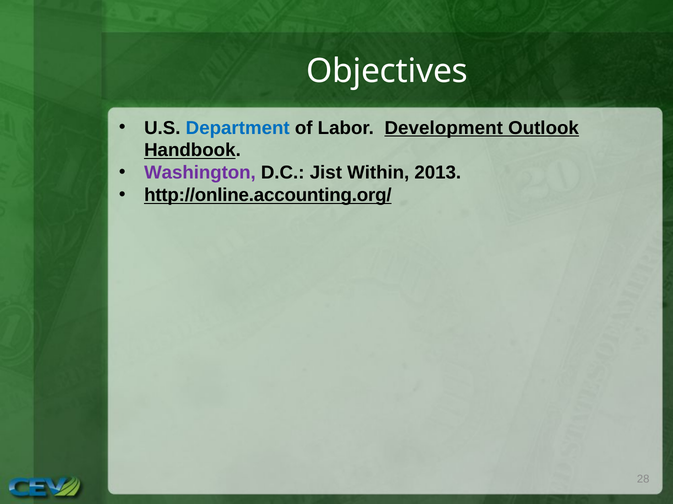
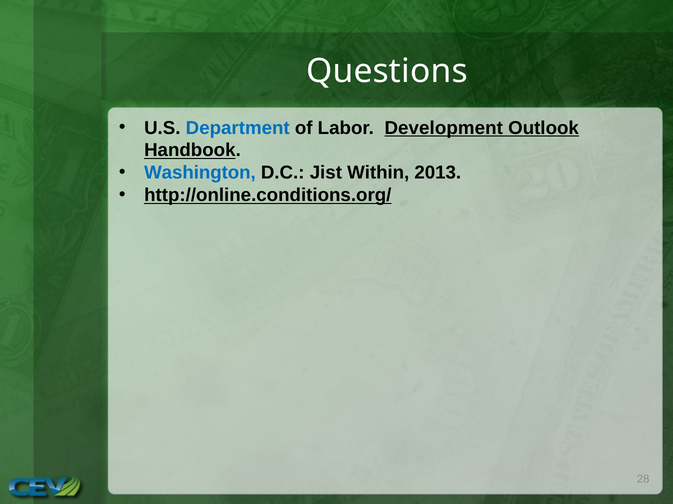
Objectives: Objectives -> Questions
Washington colour: purple -> blue
http://online.accounting.org/: http://online.accounting.org/ -> http://online.conditions.org/
